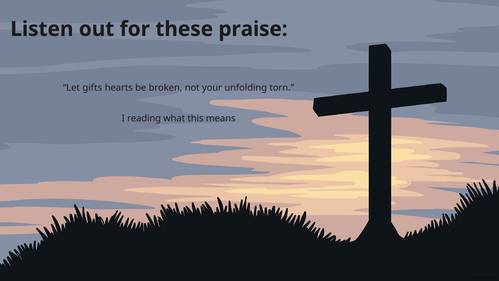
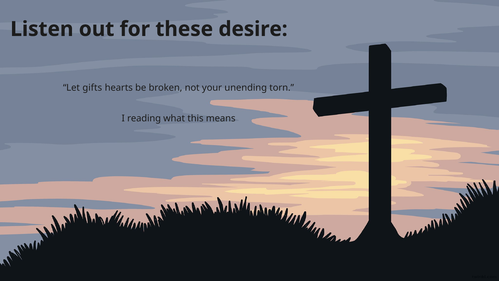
praise: praise -> desire
unfolding: unfolding -> unending
